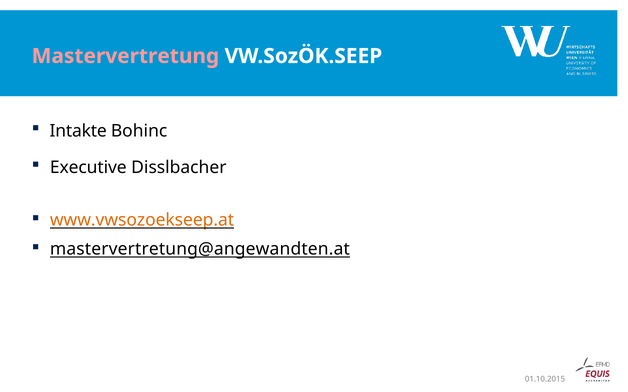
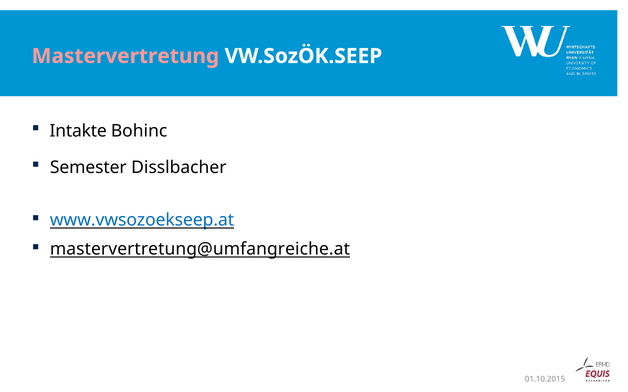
Executive: Executive -> Semester
www.vwsozoekseep.at colour: orange -> blue
mastervertretung@angewandten.at: mastervertretung@angewandten.at -> mastervertretung@umfangreiche.at
